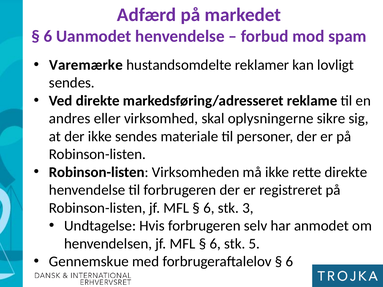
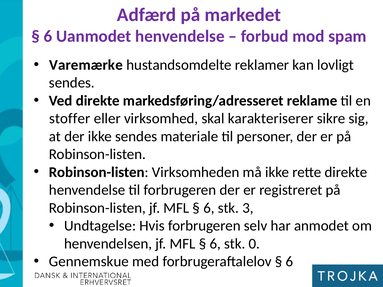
andres: andres -> stoffer
oplysningerne: oplysningerne -> karakteriserer
5: 5 -> 0
